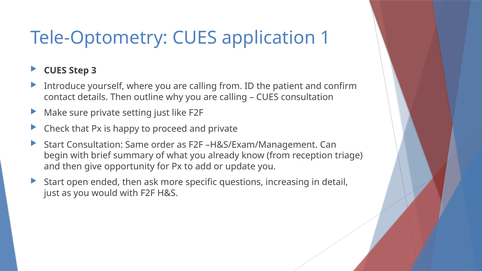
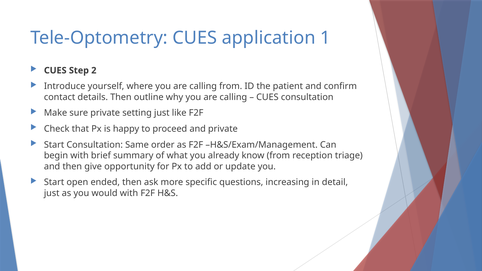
3: 3 -> 2
